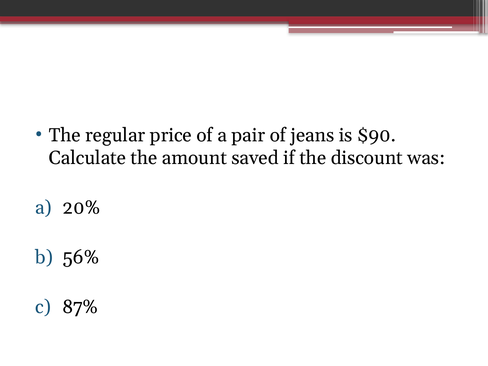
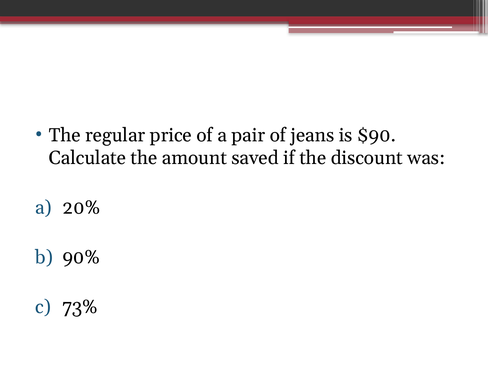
56%: 56% -> 90%
87%: 87% -> 73%
